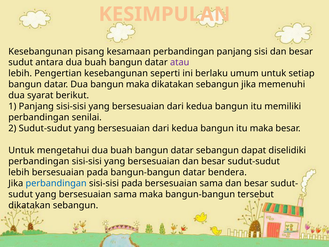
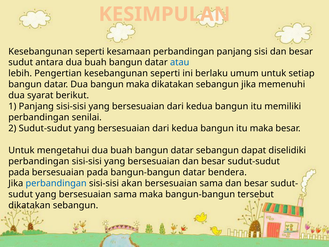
pisang at (90, 51): pisang -> seperti
atau colour: purple -> blue
lebih at (19, 172): lebih -> pada
sisi-sisi pada: pada -> akan
